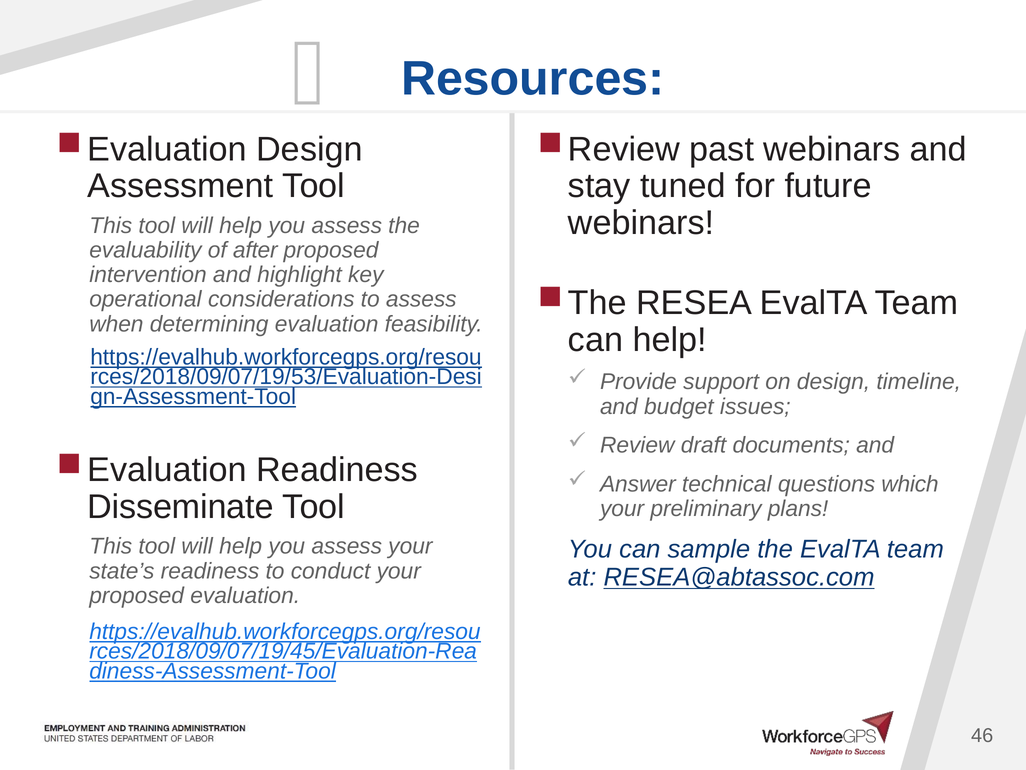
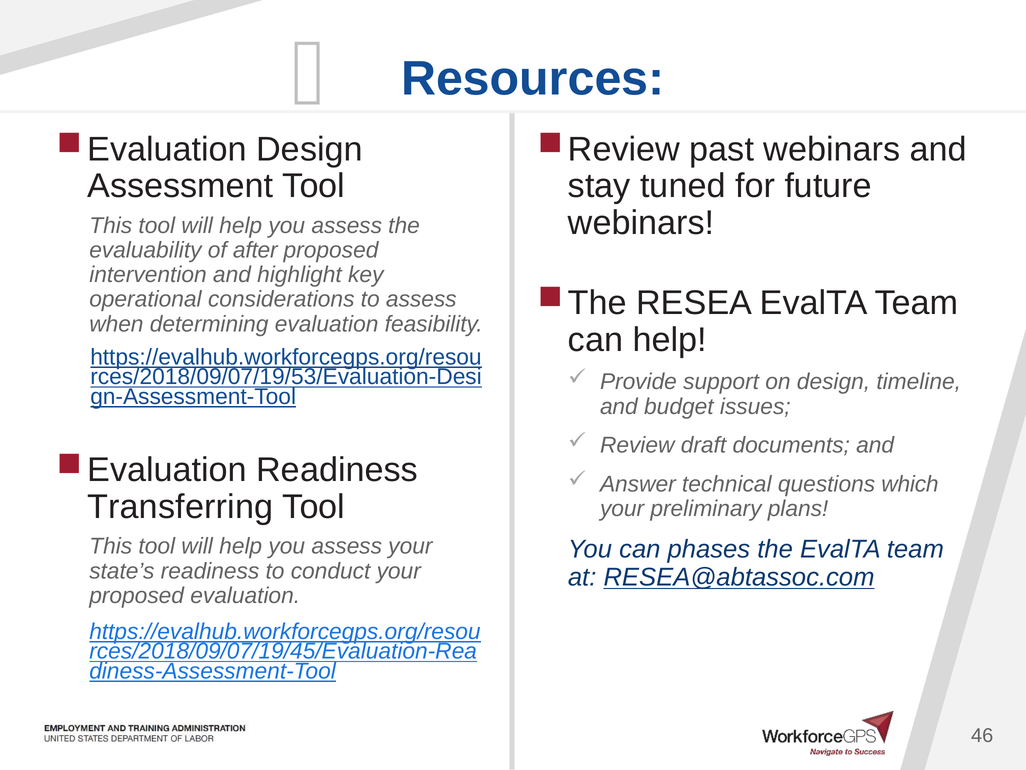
Disseminate: Disseminate -> Transferring
sample: sample -> phases
